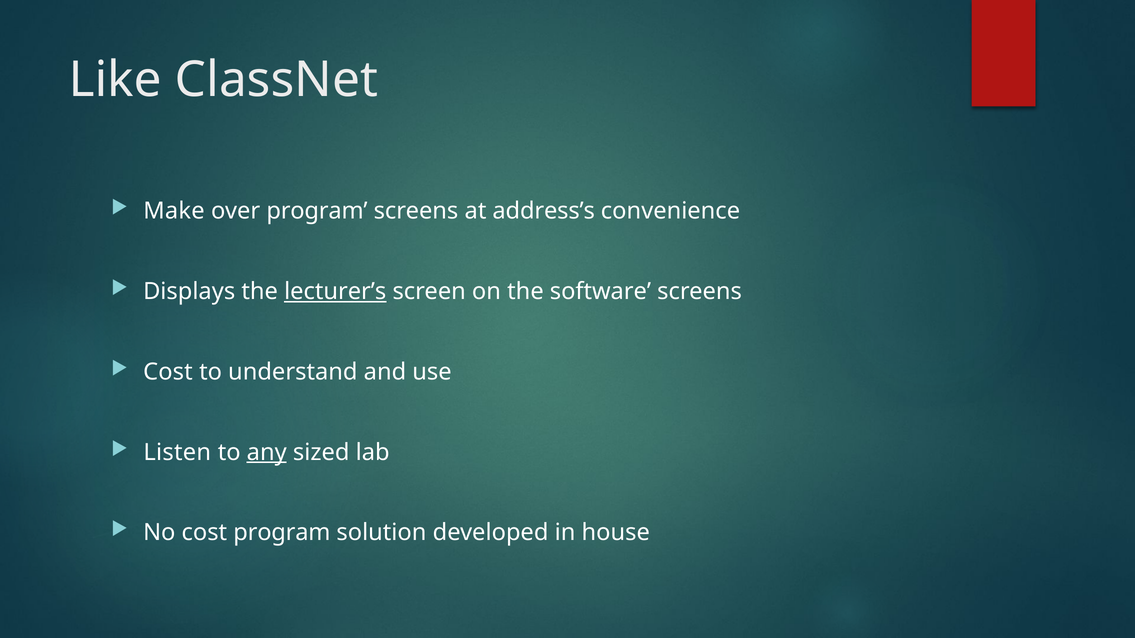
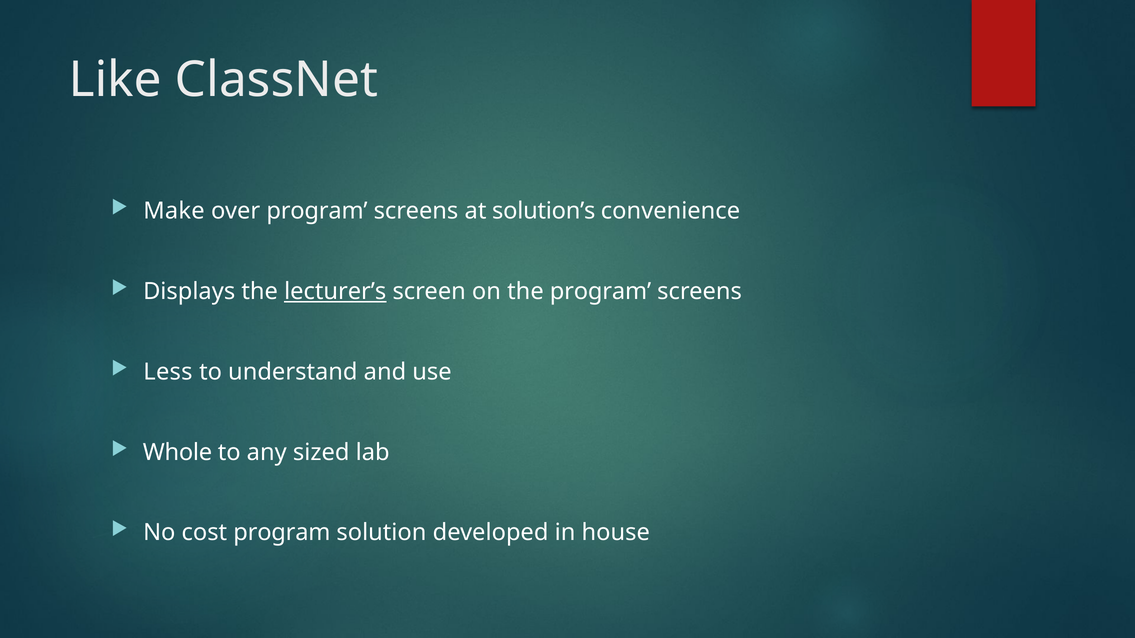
address’s: address’s -> solution’s
the software: software -> program
Cost at (168, 372): Cost -> Less
Listen: Listen -> Whole
any underline: present -> none
